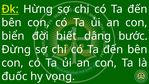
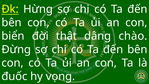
biết: biết -> thật
bước: bước -> chào
